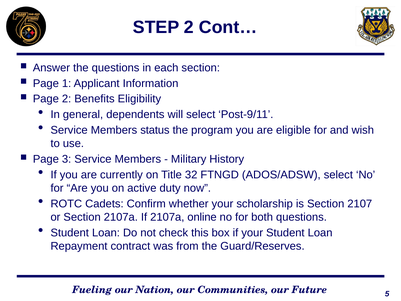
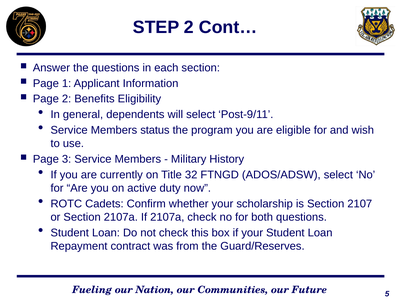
2107a online: online -> check
